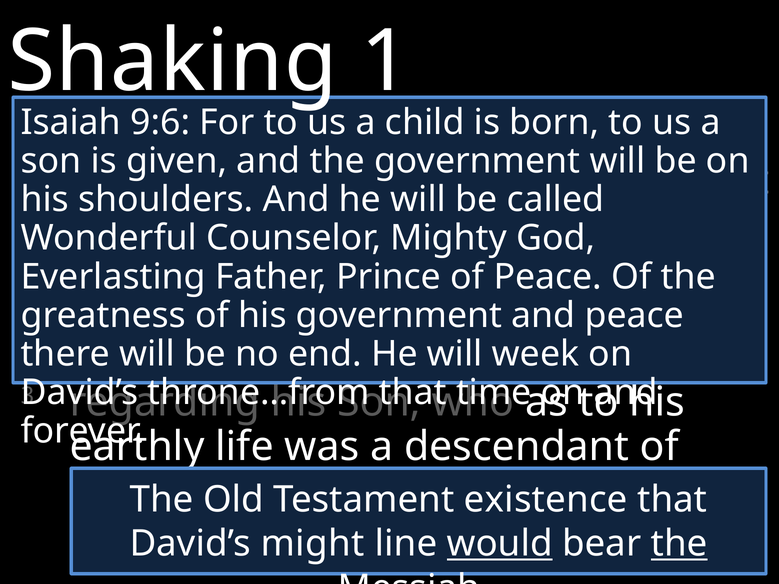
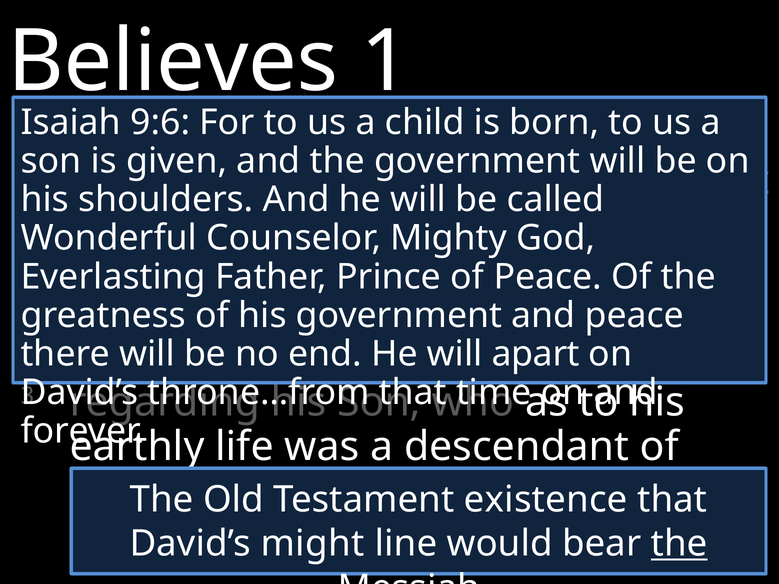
Shaking: Shaking -> Believes
will week: week -> apart
would underline: present -> none
